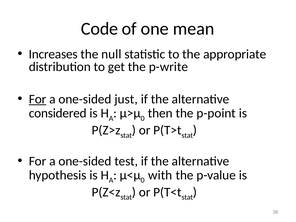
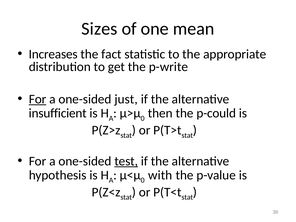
Code: Code -> Sizes
null: null -> fact
considered: considered -> insufficient
p-point: p-point -> p-could
test underline: none -> present
